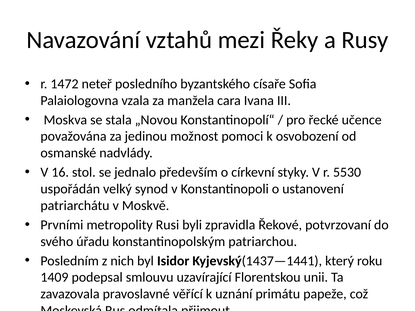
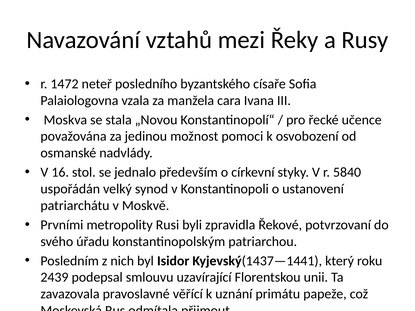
5530: 5530 -> 5840
1409: 1409 -> 2439
